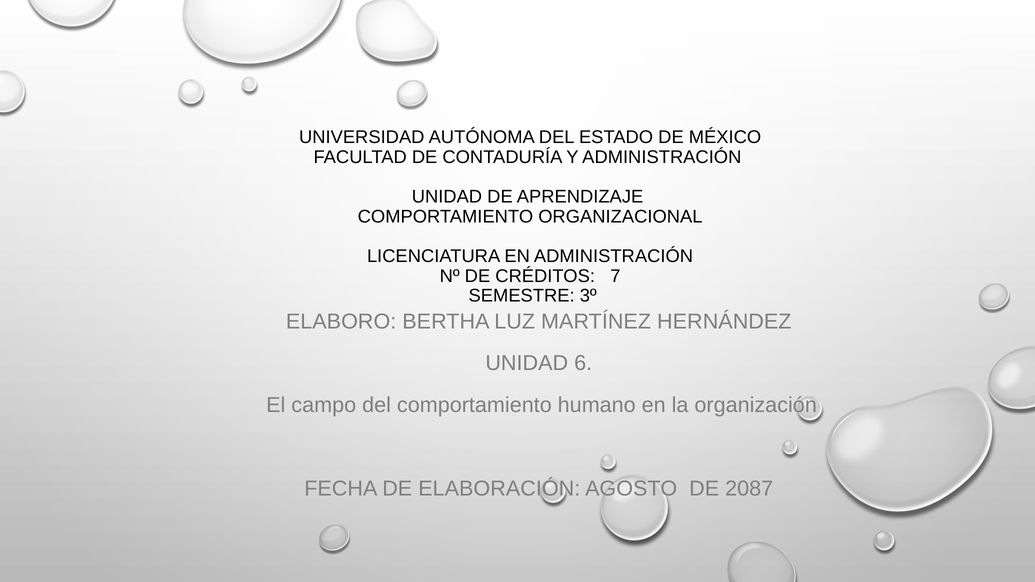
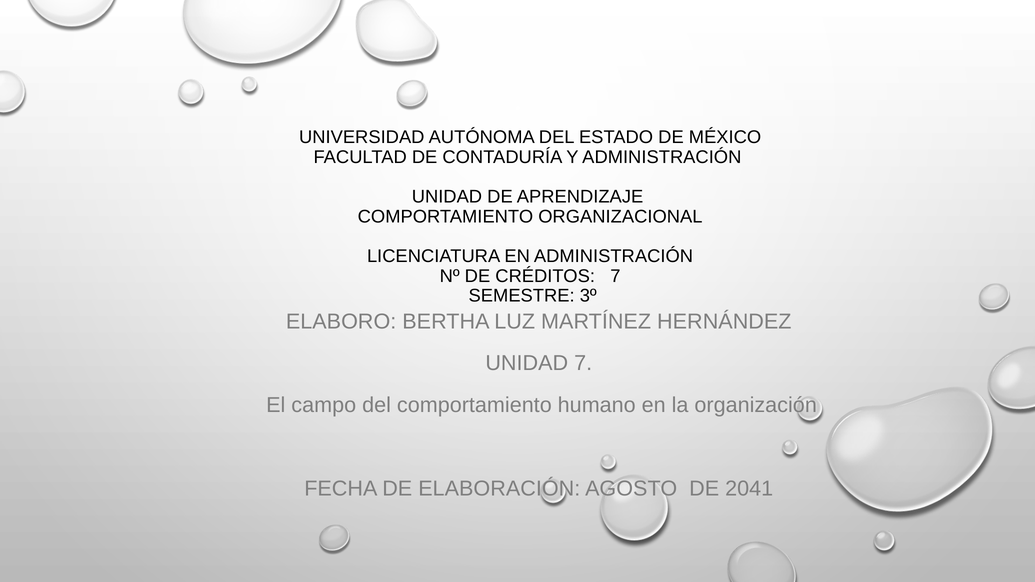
UNIDAD 6: 6 -> 7
2087: 2087 -> 2041
